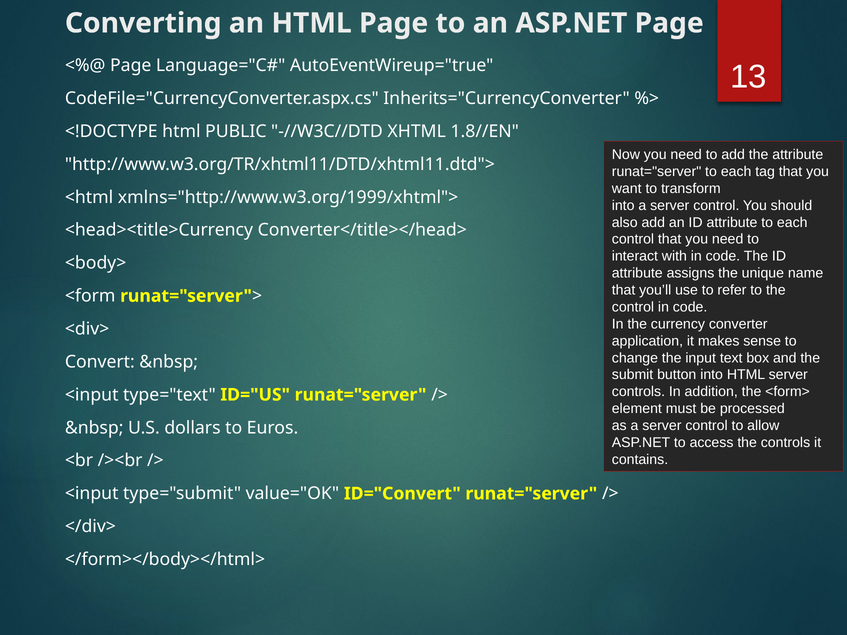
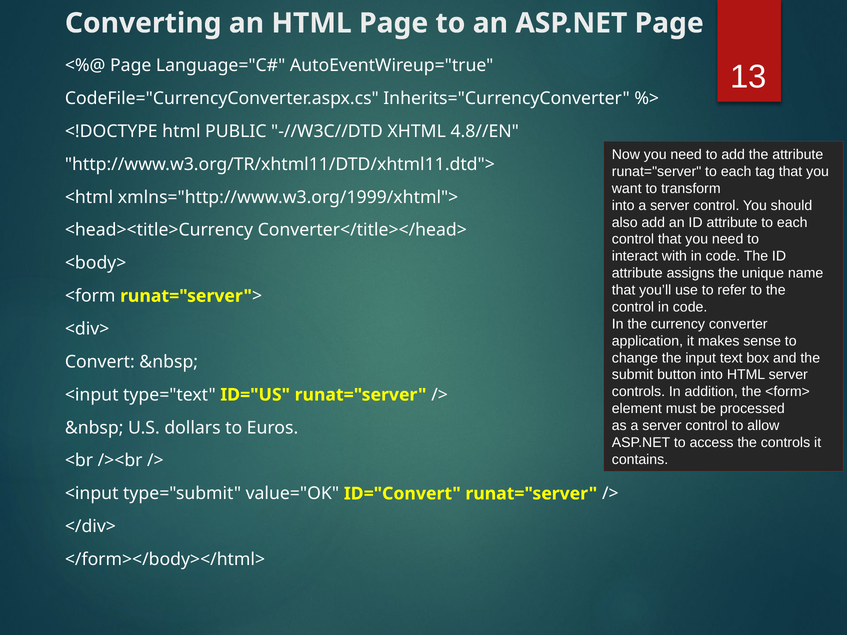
1.8//EN: 1.8//EN -> 4.8//EN
